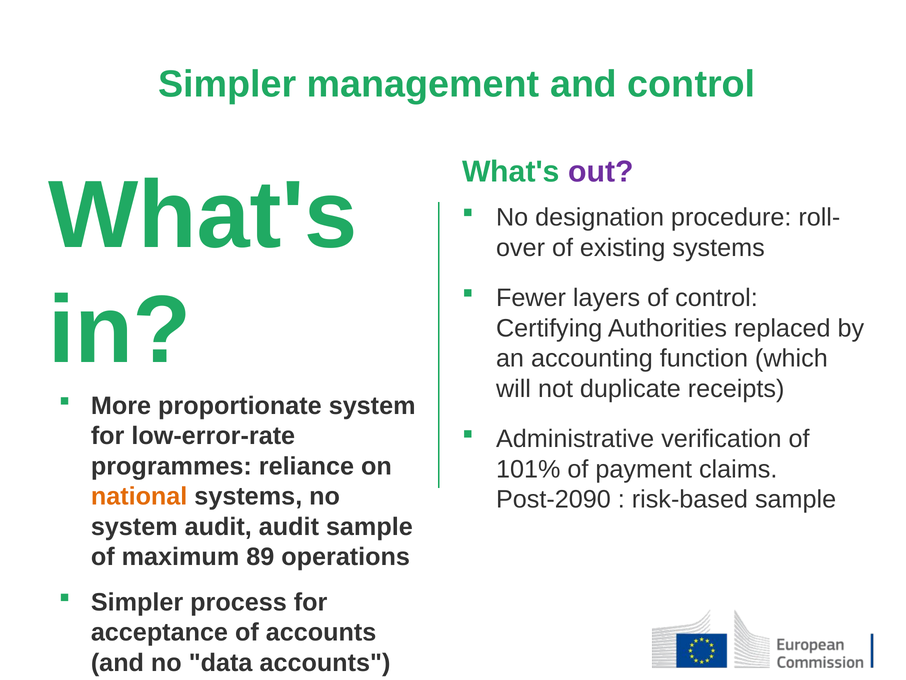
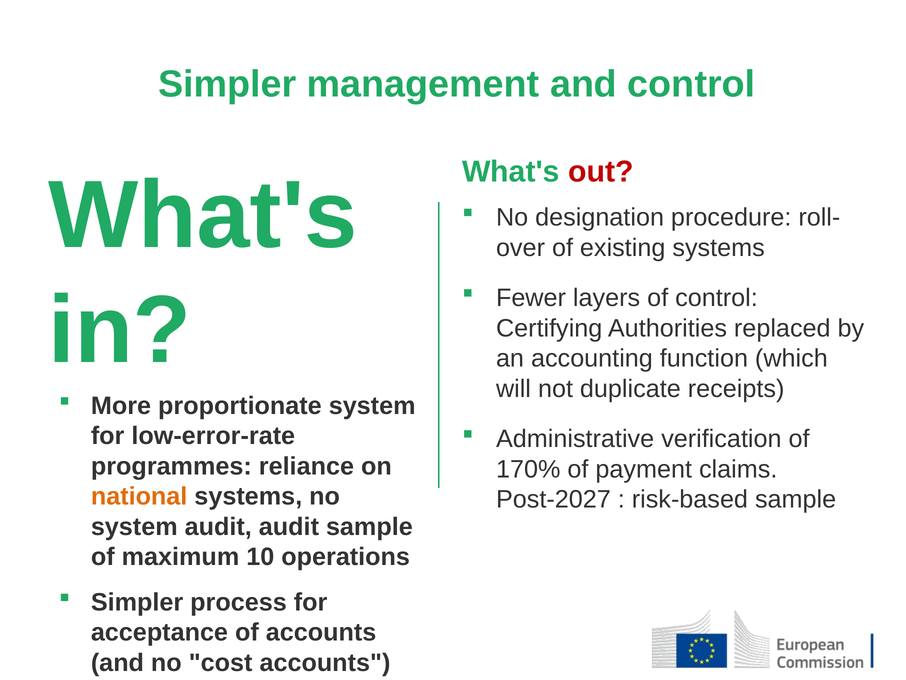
out colour: purple -> red
101%: 101% -> 170%
Post-2090: Post-2090 -> Post-2027
89: 89 -> 10
data: data -> cost
